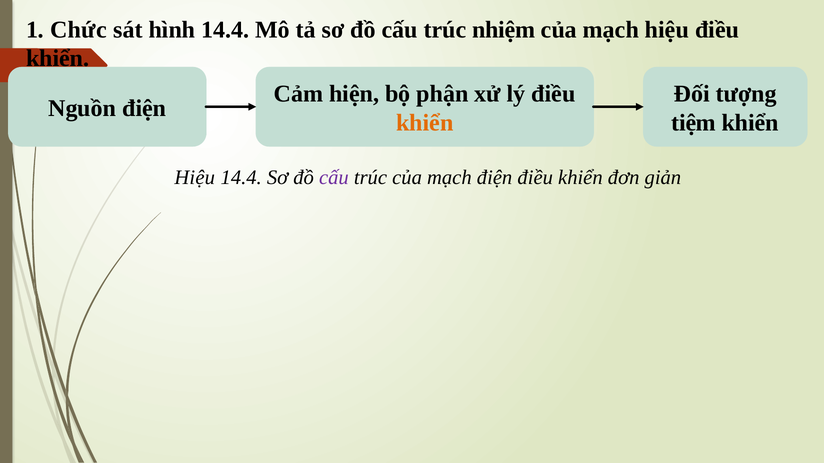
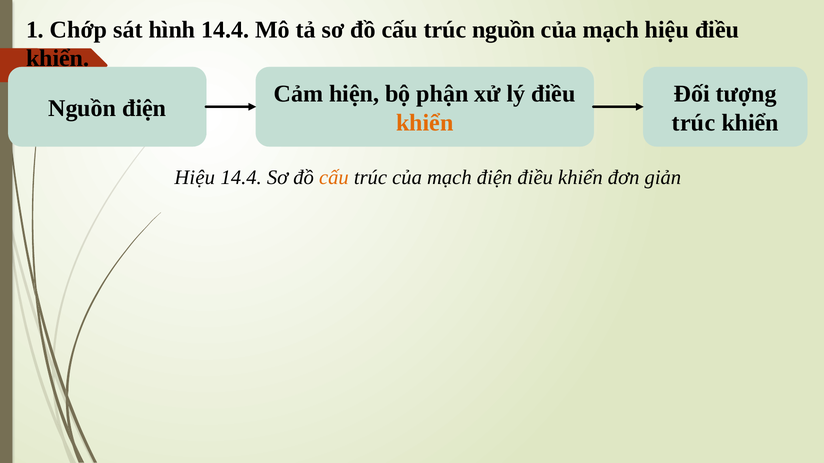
Chức: Chức -> Chớp
trúc nhiệm: nhiệm -> nguồn
tiệm at (694, 123): tiệm -> trúc
cấu at (334, 178) colour: purple -> orange
